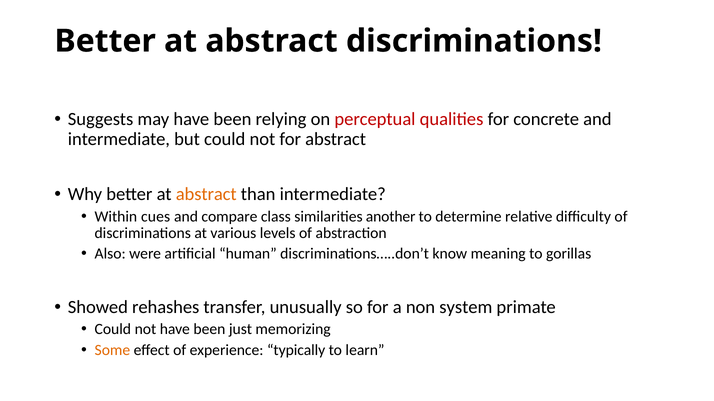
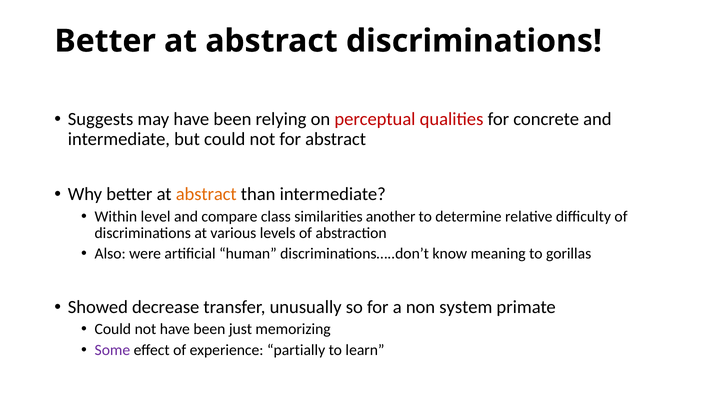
cues: cues -> level
rehashes: rehashes -> decrease
Some colour: orange -> purple
typically: typically -> partially
